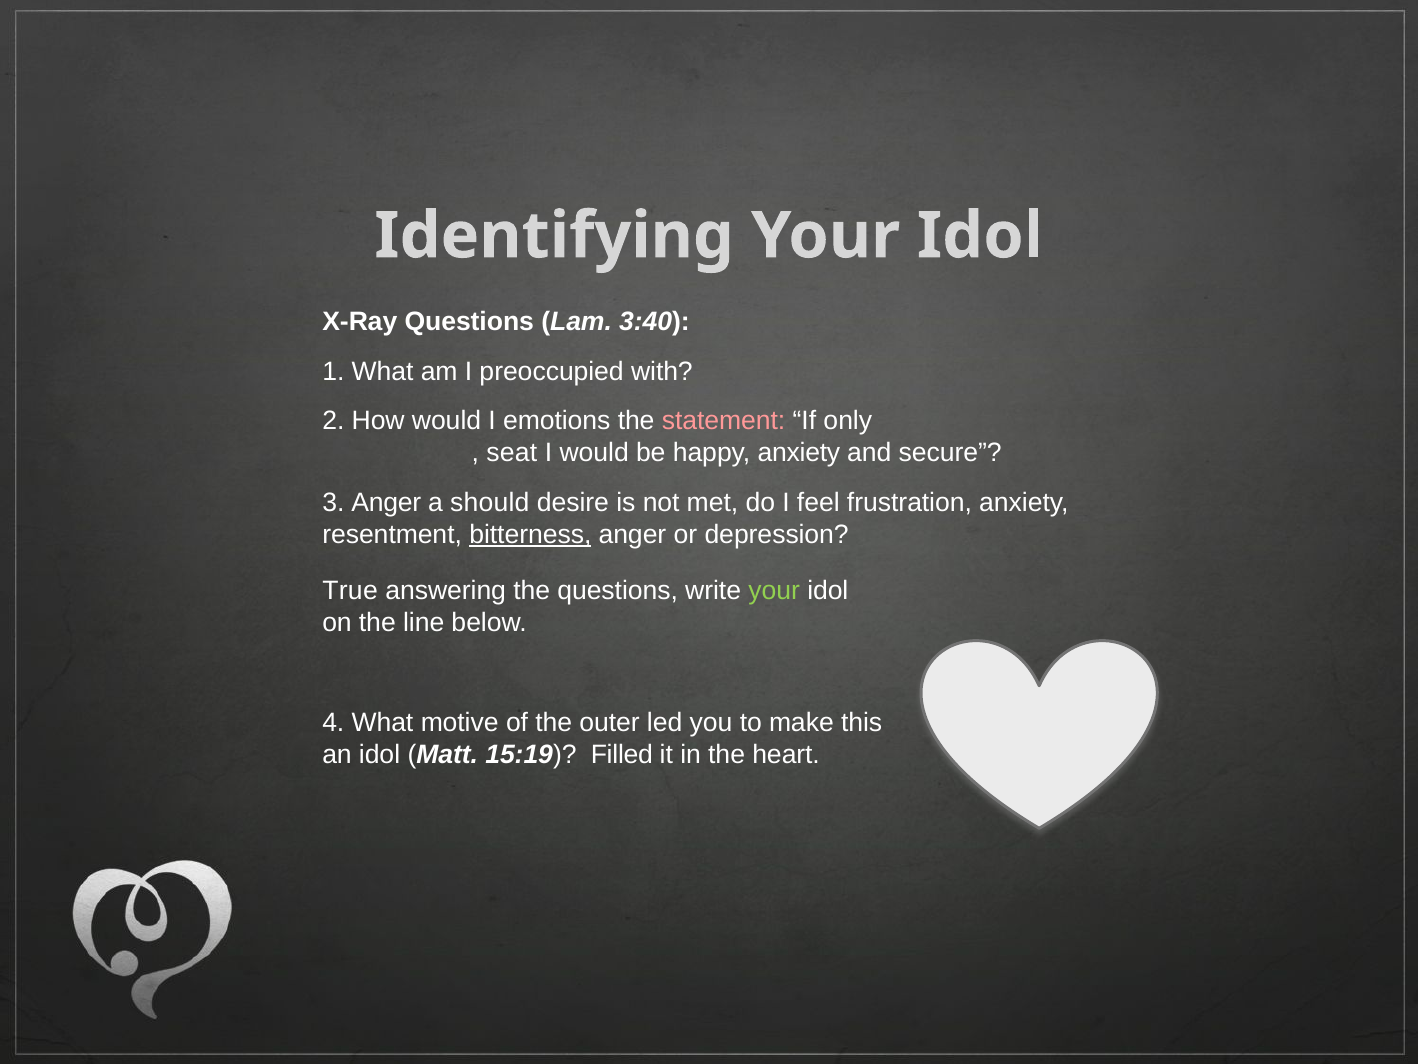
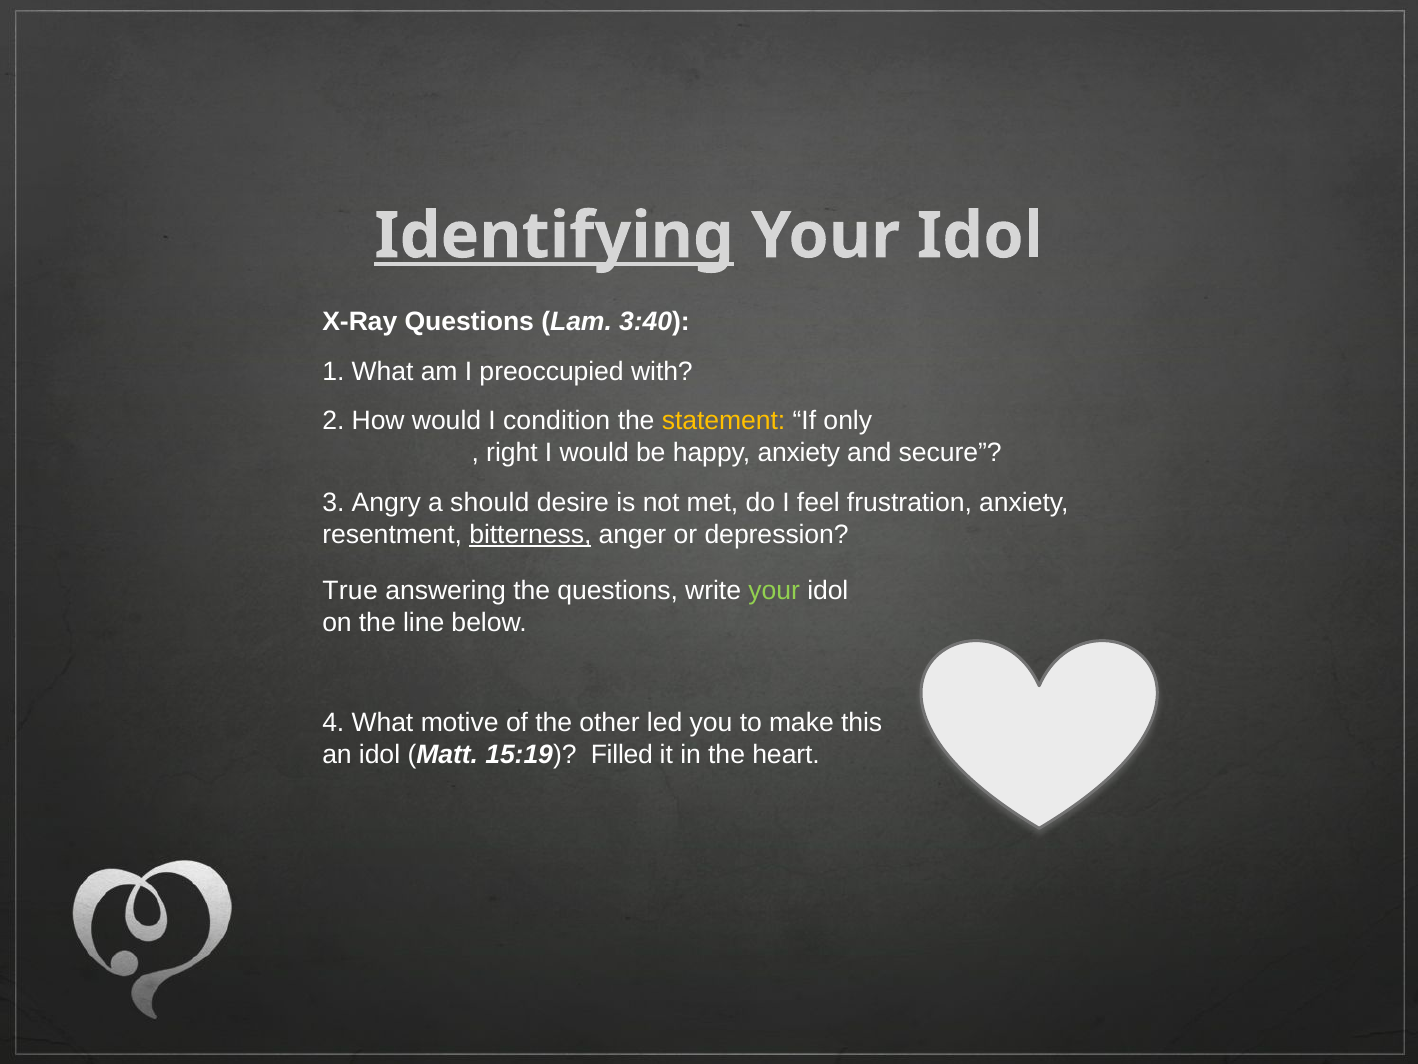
Identifying underline: none -> present
emotions: emotions -> condition
statement colour: pink -> yellow
seat: seat -> right
3 Anger: Anger -> Angry
outer: outer -> other
